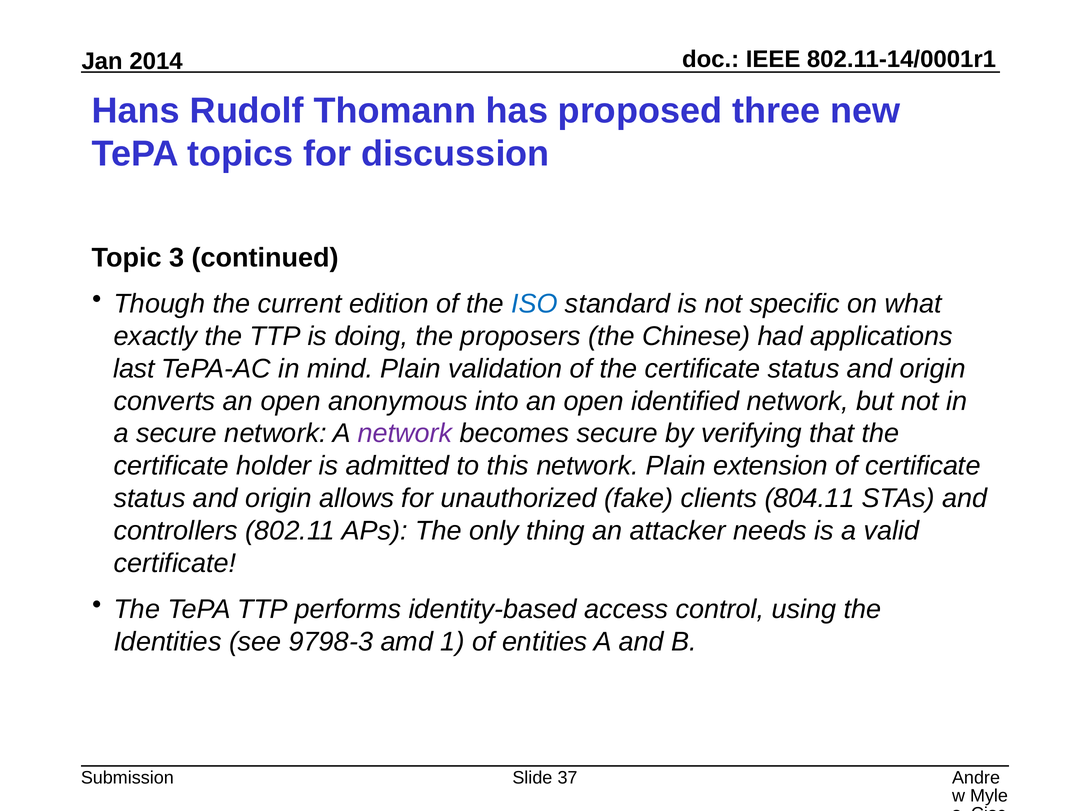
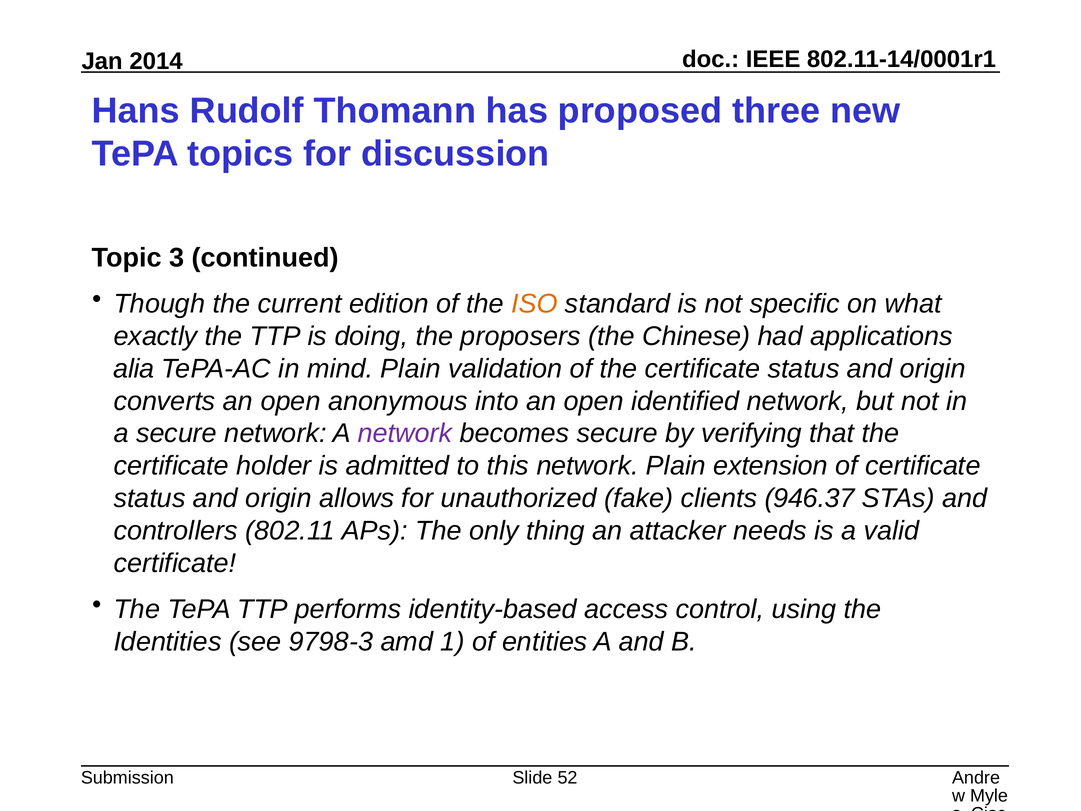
ISO colour: blue -> orange
last: last -> alia
804.11: 804.11 -> 946.37
37: 37 -> 52
